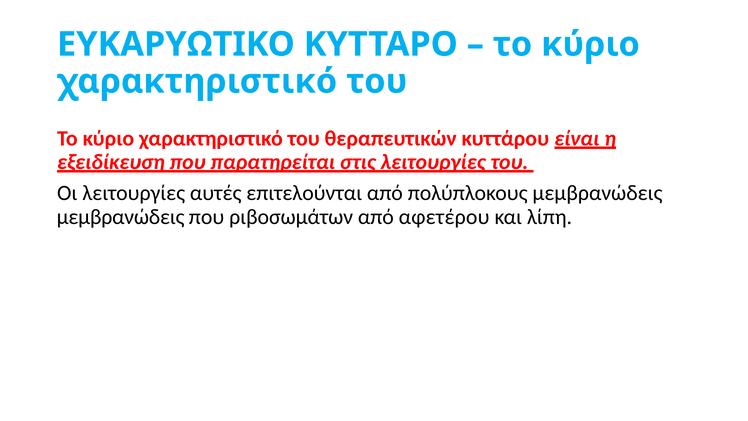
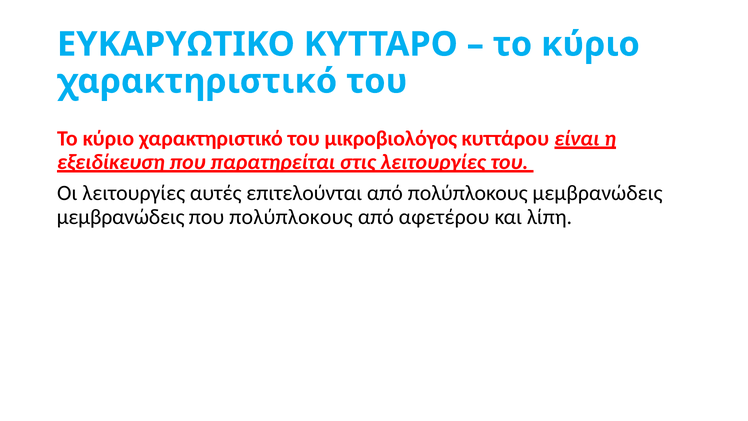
θεραπευτικών: θεραπευτικών -> μικροβιολόγος
που ριβοσωμάτων: ριβοσωμάτων -> πολύπλοκους
